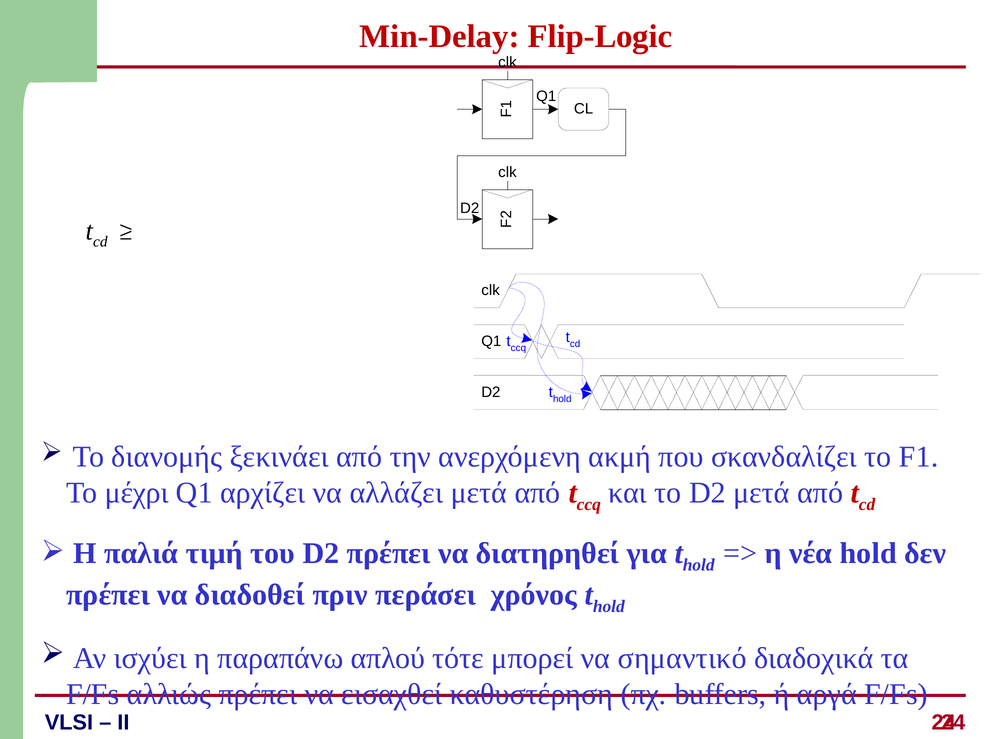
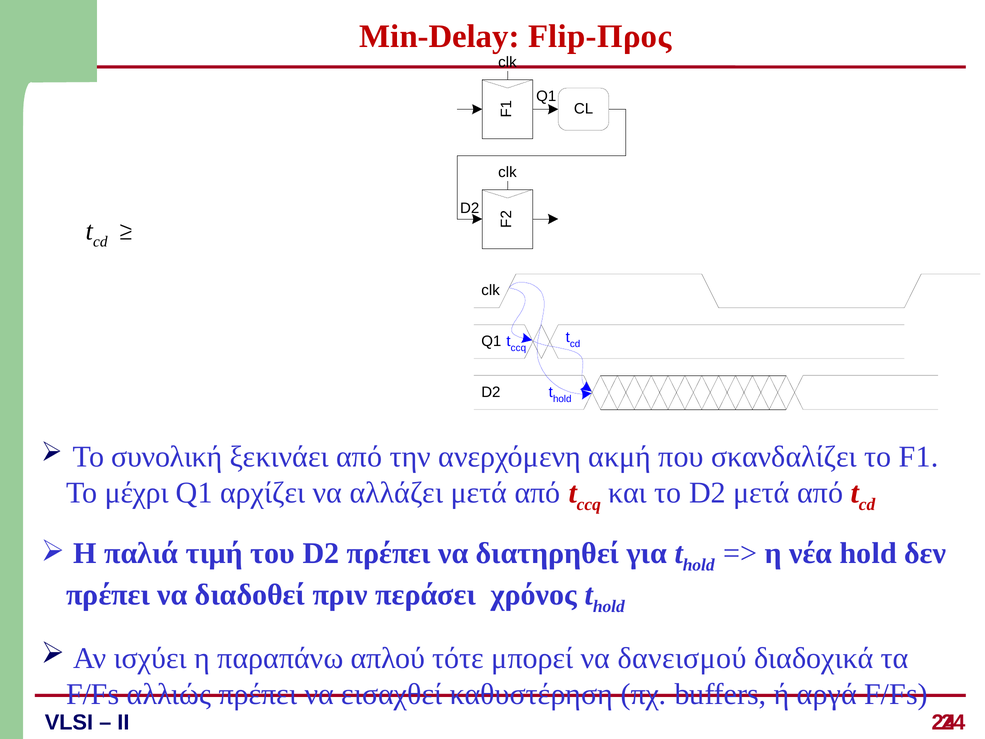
Flip-Logic: Flip-Logic -> Flip-Προς
διανομής: διανομής -> συνολική
σημαντικό: σημαντικό -> δανεισμού
